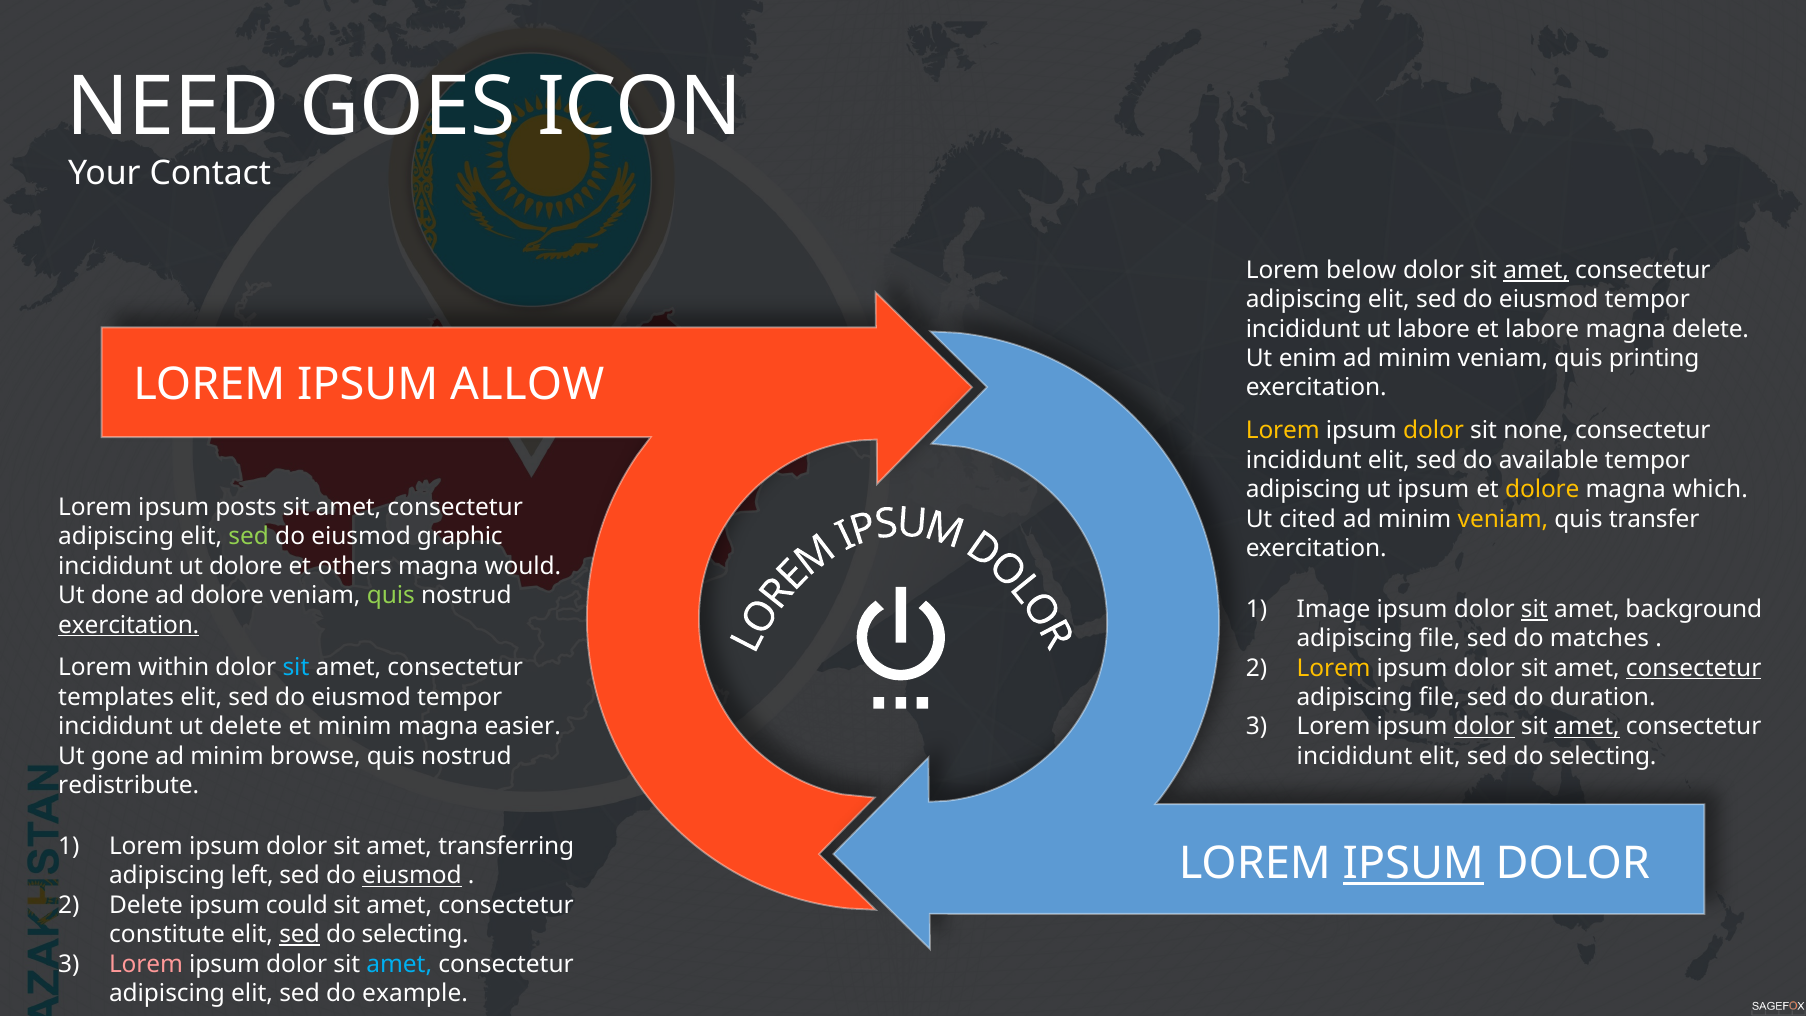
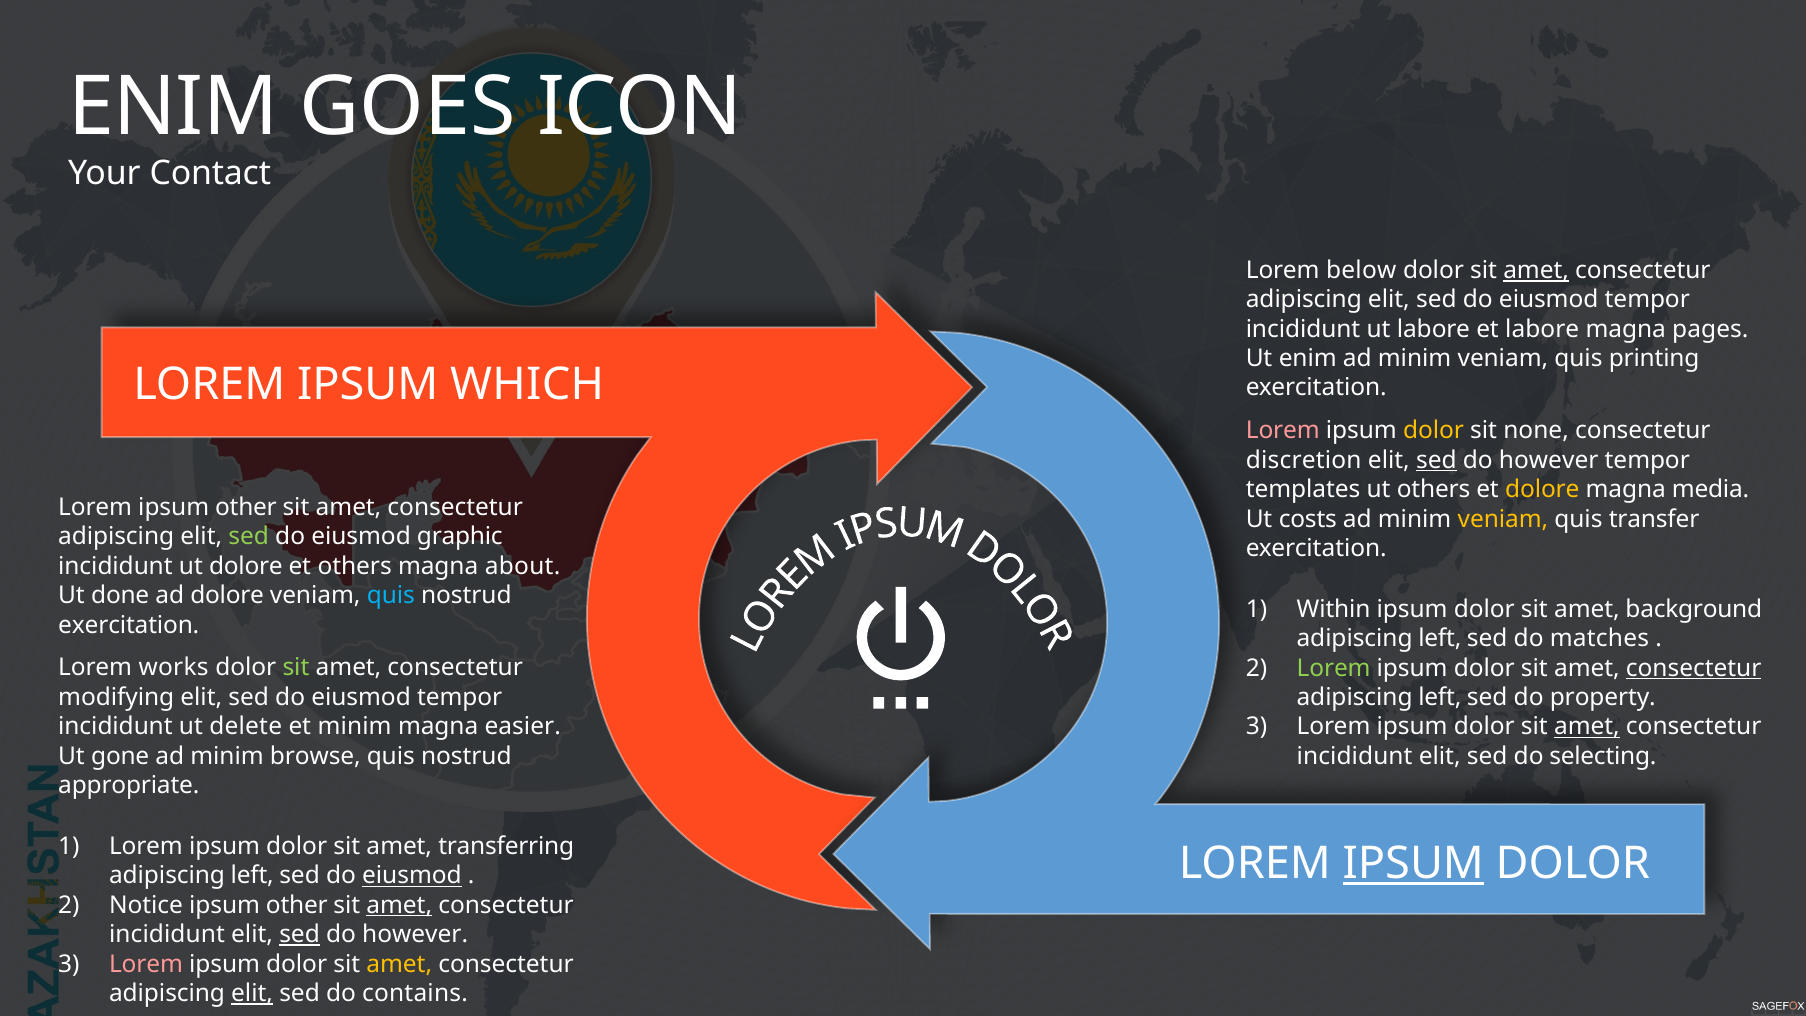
NEED at (173, 107): NEED -> ENIM
magna delete: delete -> pages
ALLOW: ALLOW -> WHICH
Lorem at (1283, 431) colour: yellow -> pink
incididunt at (1304, 460): incididunt -> discretion
sed at (1436, 460) underline: none -> present
available at (1549, 460): available -> however
adipiscing at (1303, 490): adipiscing -> templates
ut ipsum: ipsum -> others
which: which -> media
Lorem ipsum posts: posts -> other
cited: cited -> costs
would: would -> about
quis at (391, 595) colour: light green -> light blue
Image: Image -> Within
sit at (1534, 609) underline: present -> none
exercitation at (129, 625) underline: present -> none
file at (1440, 639): file -> left
within: within -> works
sit at (296, 668) colour: light blue -> light green
Lorem at (1334, 668) colour: yellow -> light green
templates: templates -> modifying
file at (1440, 697): file -> left
duration: duration -> property
dolor at (1484, 727) underline: present -> none
redistribute: redistribute -> appropriate
Delete at (146, 905): Delete -> Notice
could at (297, 905): could -> other
amet at (399, 905) underline: none -> present
constitute at (167, 934): constitute -> incididunt
selecting at (415, 934): selecting -> however
amet at (399, 964) colour: light blue -> yellow
elit at (252, 993) underline: none -> present
example: example -> contains
